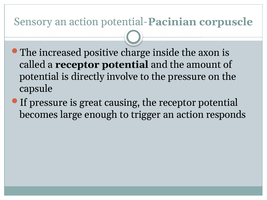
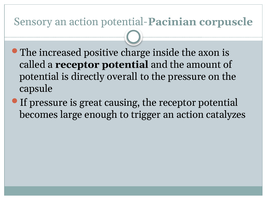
involve: involve -> overall
responds: responds -> catalyzes
